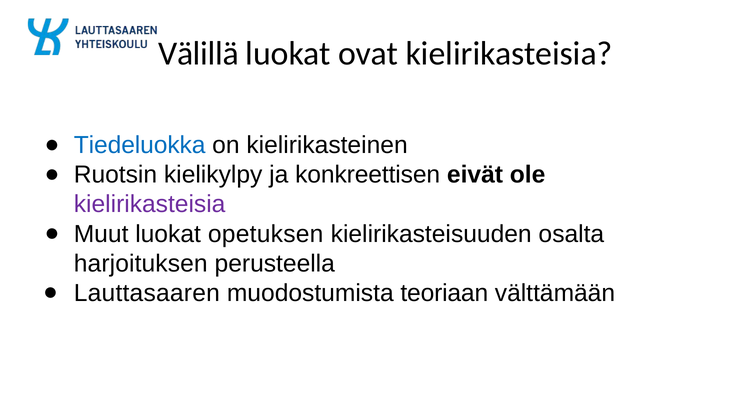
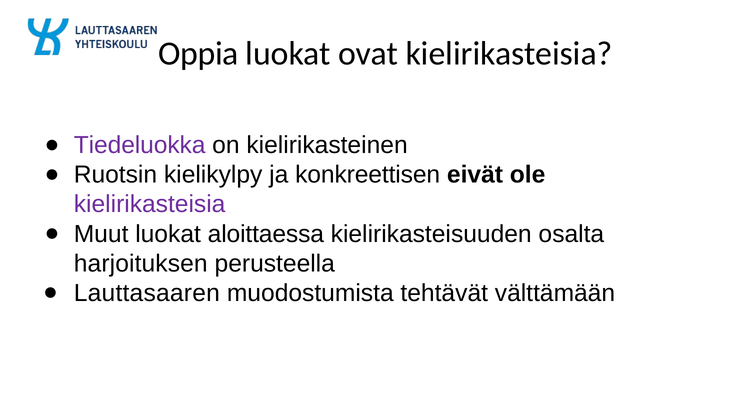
Välillä: Välillä -> Oppia
Tiedeluokka colour: blue -> purple
opetuksen: opetuksen -> aloittaessa
teoriaan: teoriaan -> tehtävät
